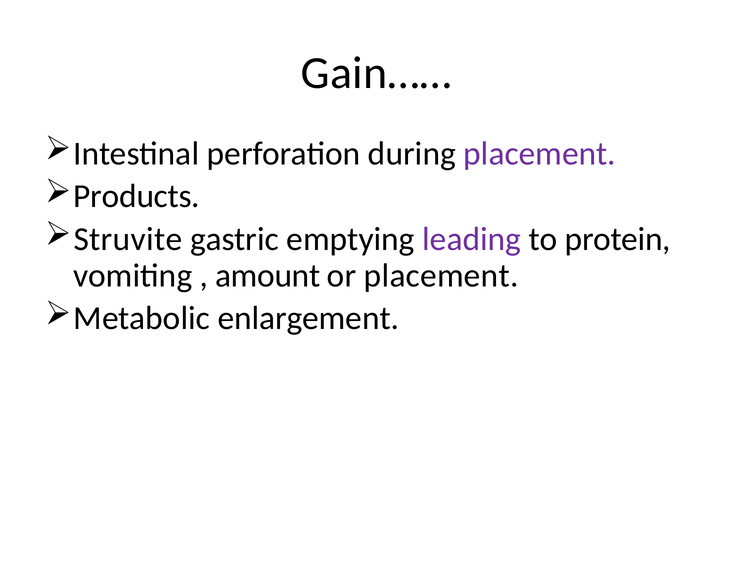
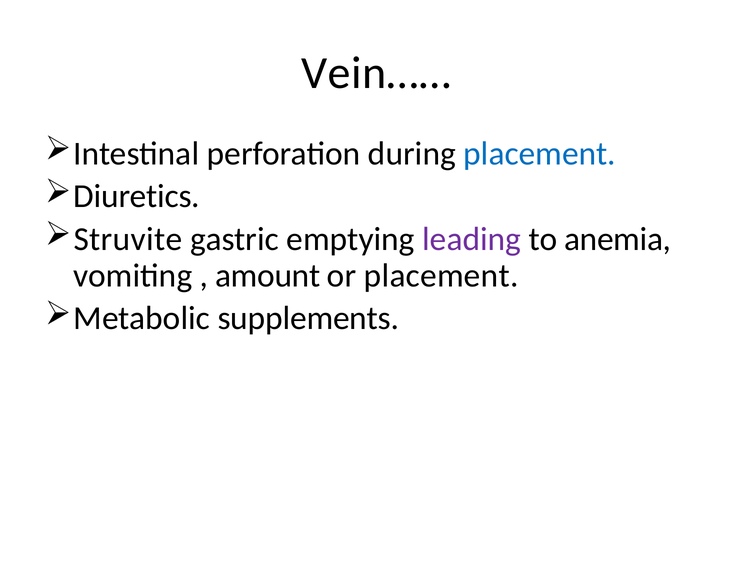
Gain……: Gain…… -> Vein……
placement at (540, 153) colour: purple -> blue
Products: Products -> Diuretics
protein: protein -> anemia
enlargement: enlargement -> supplements
